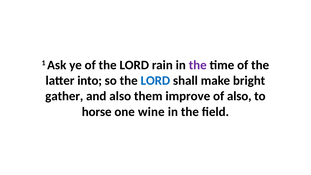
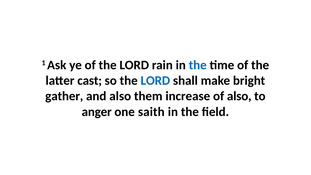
the at (198, 65) colour: purple -> blue
into: into -> cast
improve: improve -> increase
horse: horse -> anger
wine: wine -> saith
